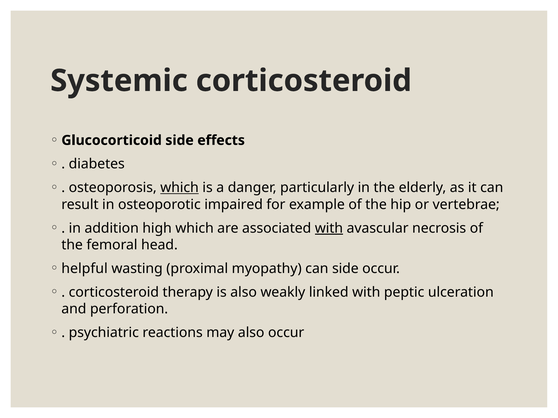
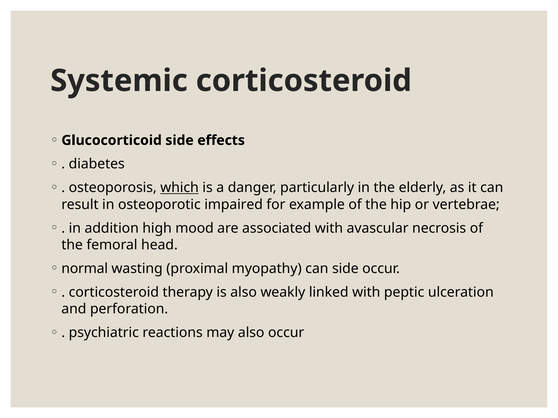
high which: which -> mood
with at (329, 228) underline: present -> none
helpful: helpful -> normal
